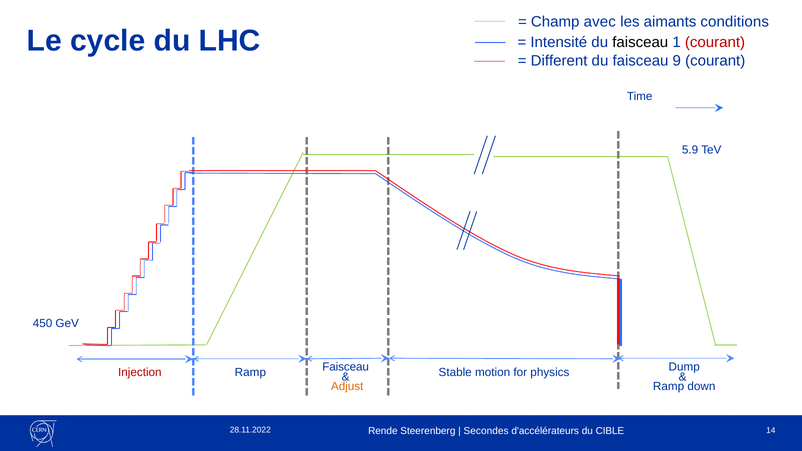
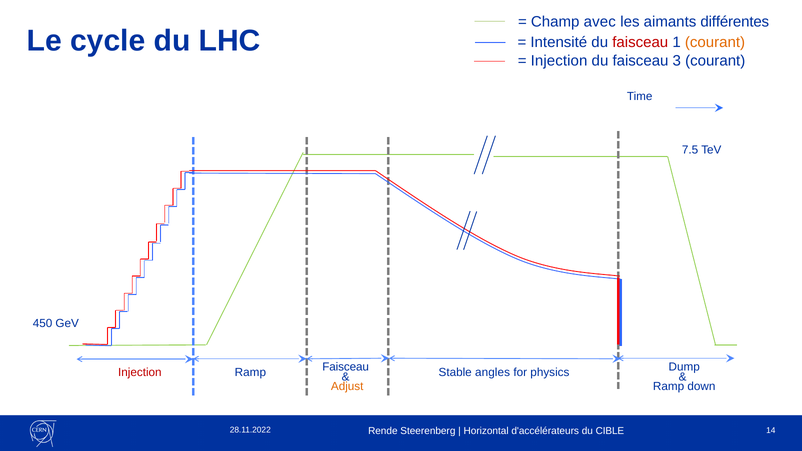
conditions: conditions -> différentes
faisceau at (640, 42) colour: black -> red
courant at (715, 42) colour: red -> orange
Different at (559, 61): Different -> Injection
9: 9 -> 3
5.9: 5.9 -> 7.5
motion: motion -> angles
Secondes: Secondes -> Horizontal
